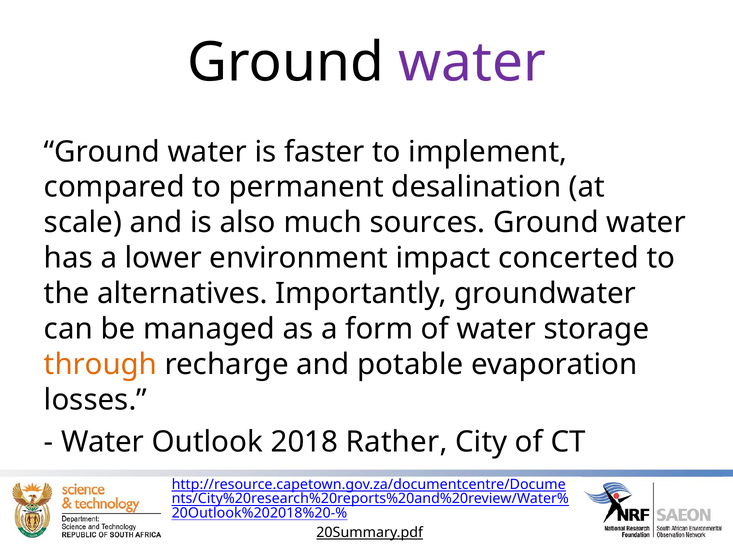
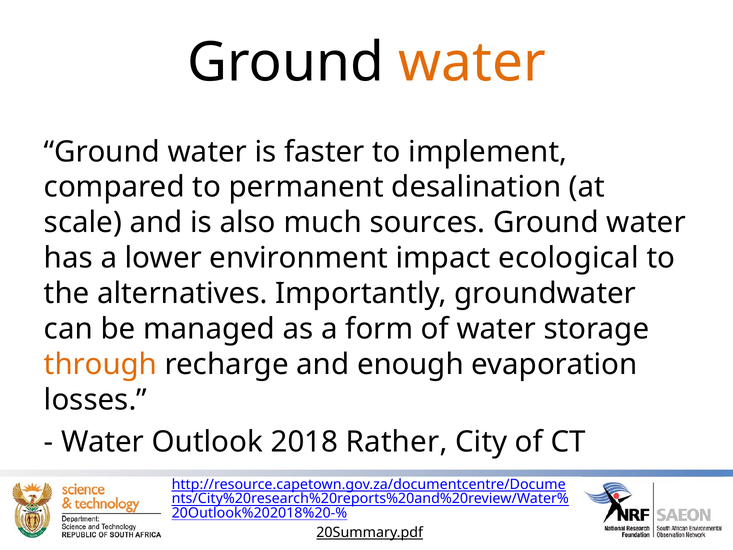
water at (472, 62) colour: purple -> orange
concerted: concerted -> ecological
potable: potable -> enough
